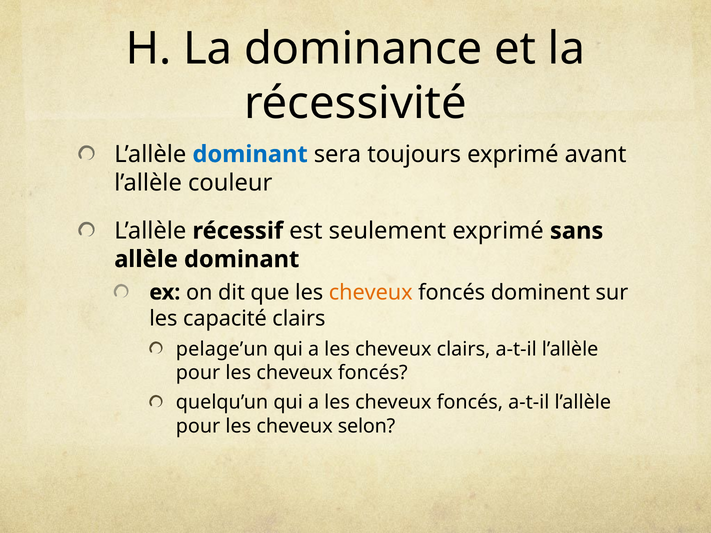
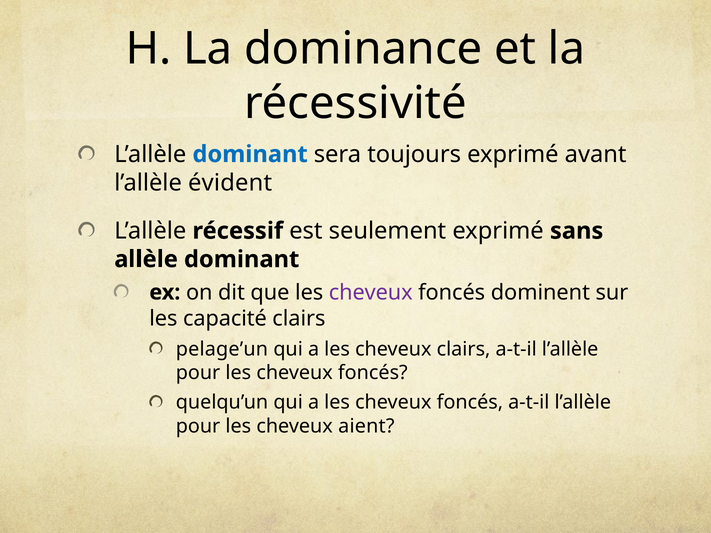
couleur: couleur -> évident
cheveux at (371, 292) colour: orange -> purple
selon: selon -> aient
